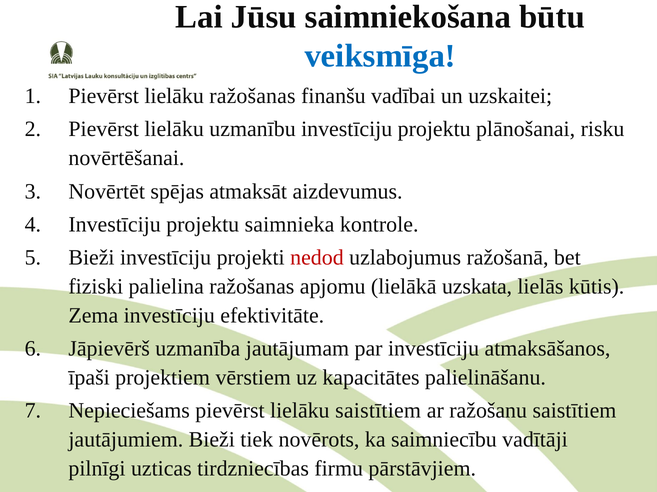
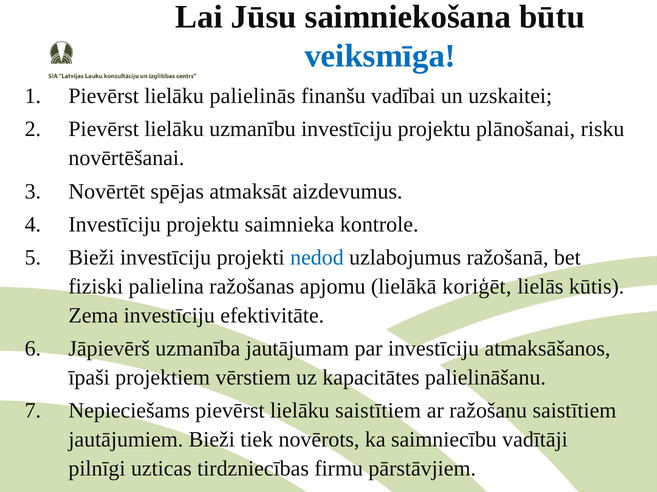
lielāku ražošanas: ražošanas -> palielinās
nedod colour: red -> blue
uzskata: uzskata -> koriģēt
